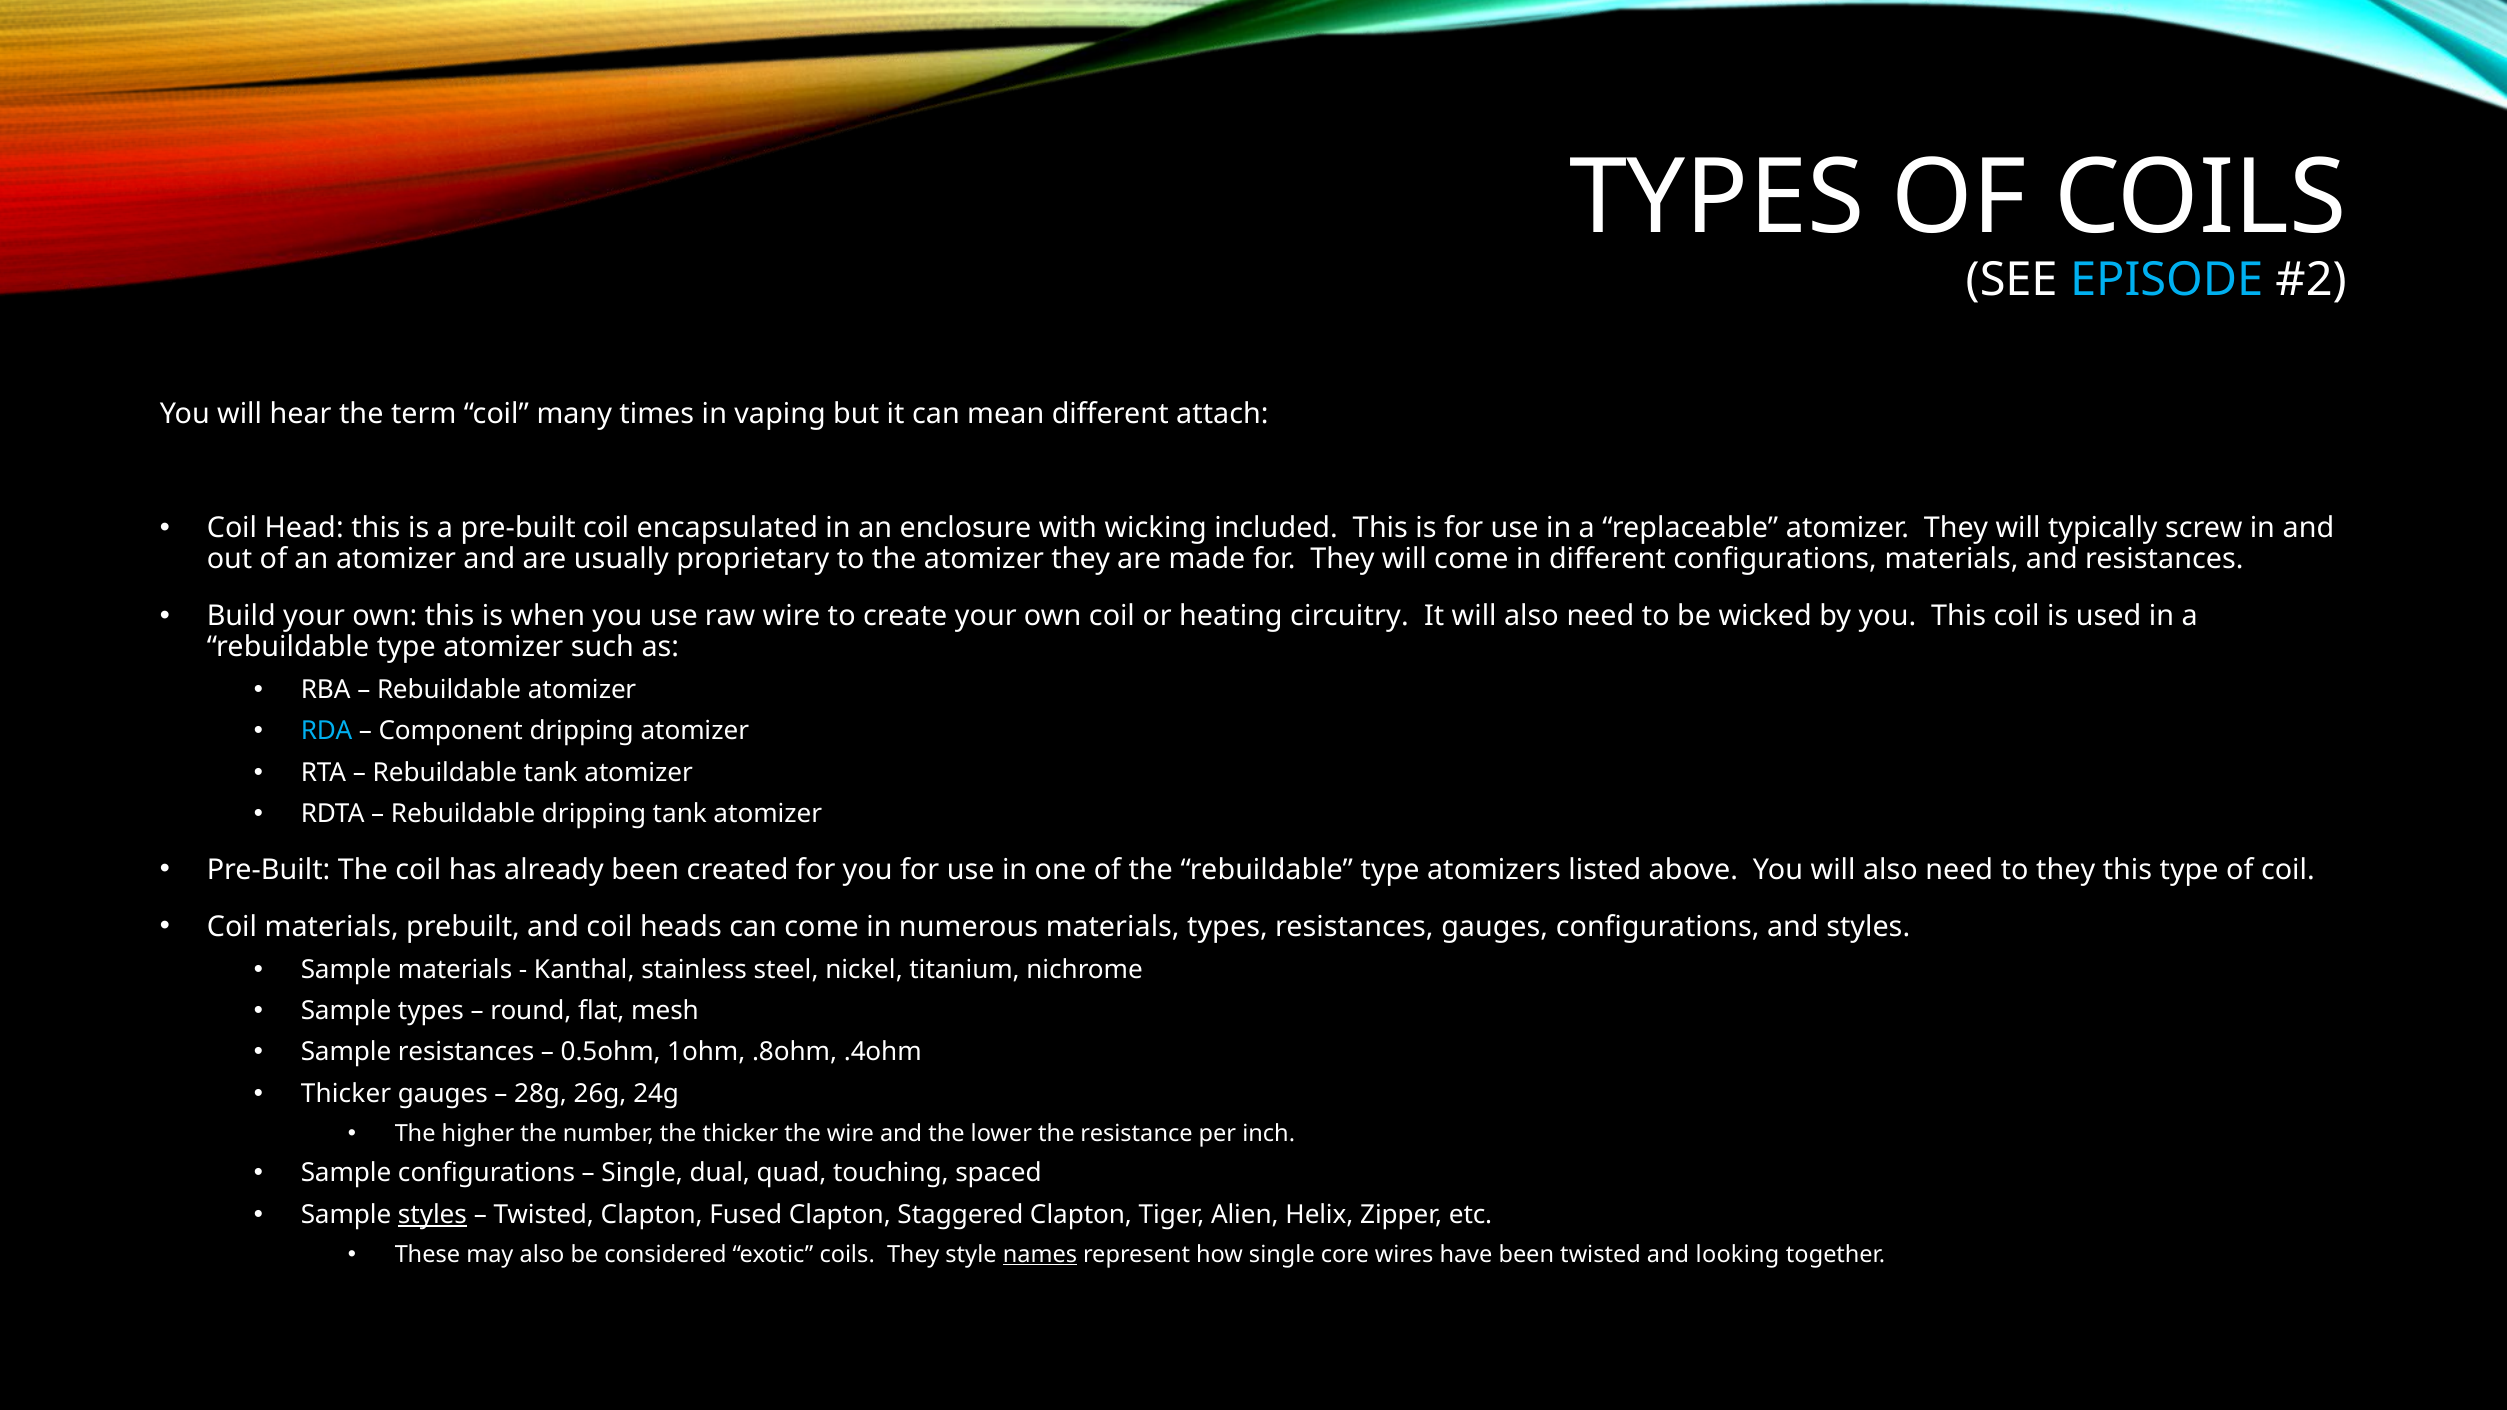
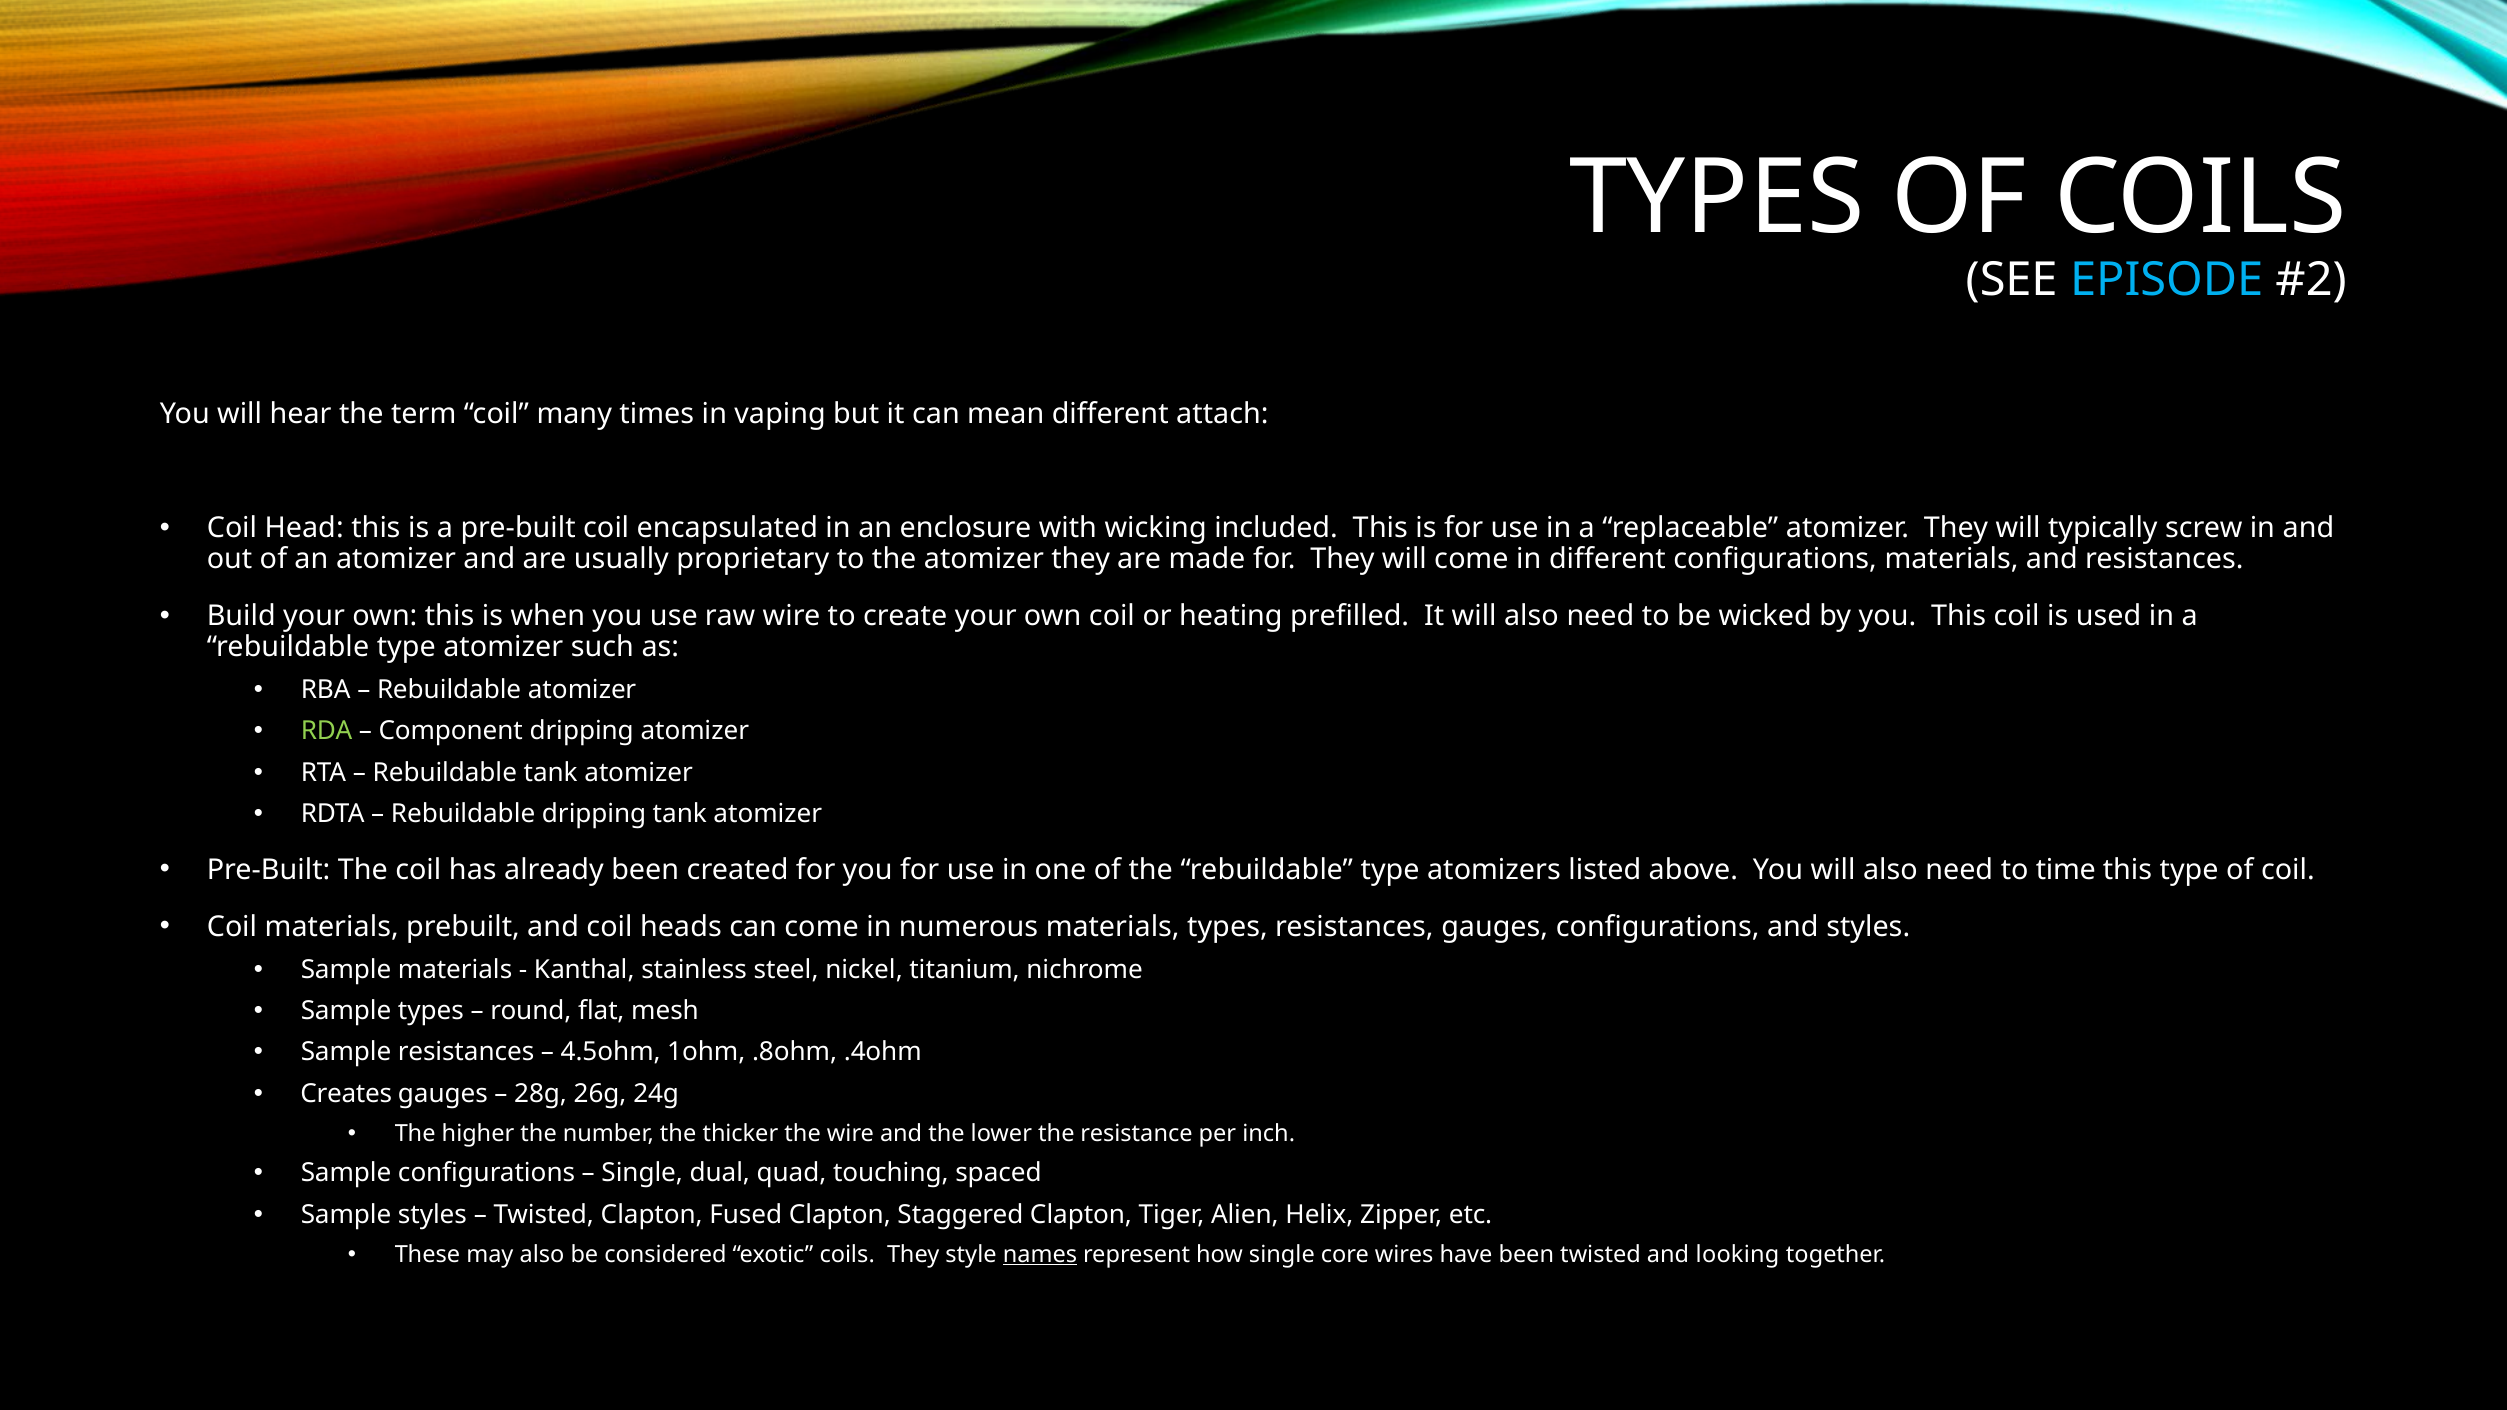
circuitry: circuitry -> prefilled
RDA colour: light blue -> light green
to they: they -> time
0.5ohm: 0.5ohm -> 4.5ohm
Thicker at (346, 1094): Thicker -> Creates
styles at (432, 1215) underline: present -> none
